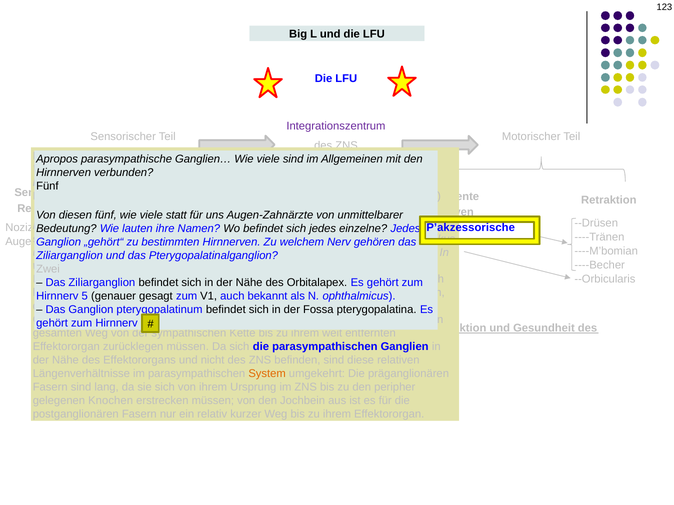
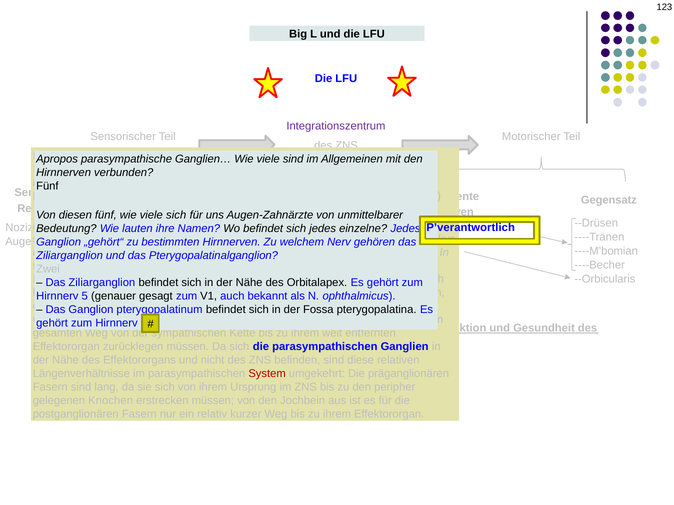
Retraktion at (609, 200): Retraktion -> Gegensatz
viele statt: statt -> sich
P’akzessorische: P’akzessorische -> P’verantwortlich
System at (267, 374) colour: orange -> red
